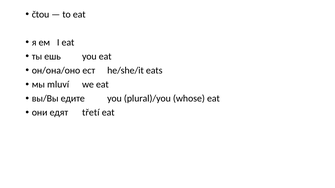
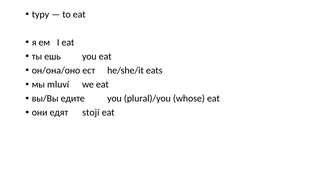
čtou: čtou -> typy
třetí: třetí -> stojí
